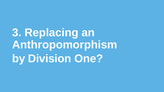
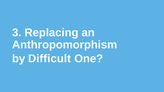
Division: Division -> Difficult
